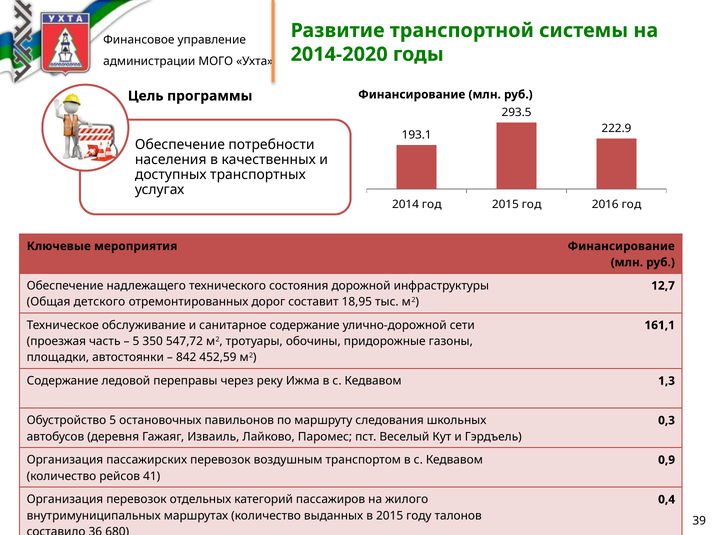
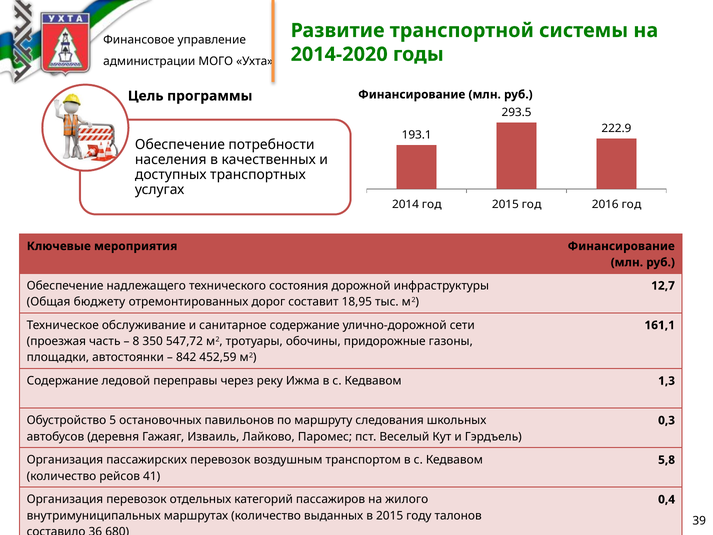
детского: детского -> бюджету
5 at (136, 341): 5 -> 8
0,9: 0,9 -> 5,8
